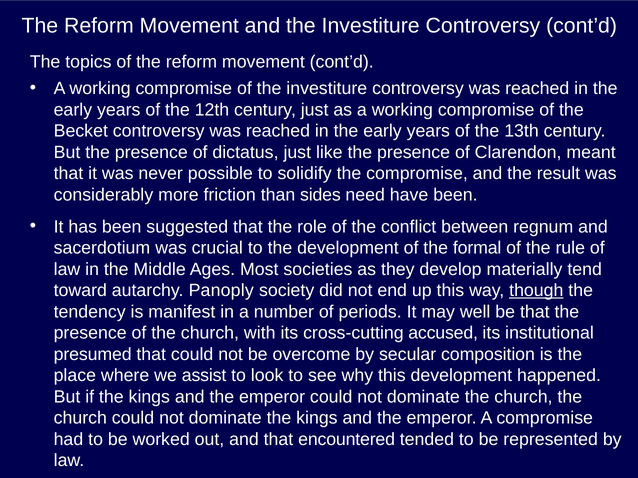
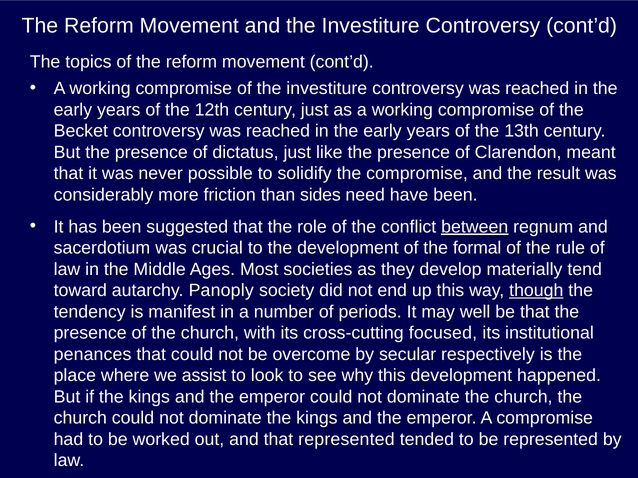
between underline: none -> present
accused: accused -> focused
presumed: presumed -> penances
composition: composition -> respectively
that encountered: encountered -> represented
